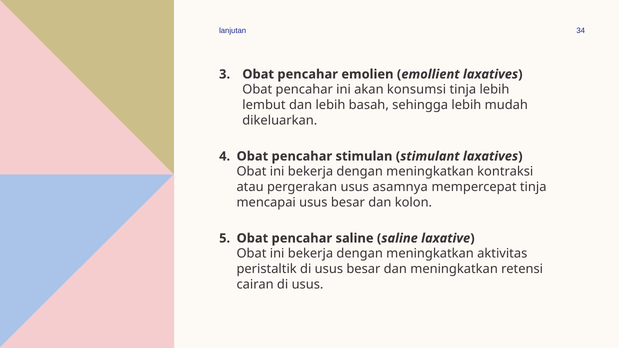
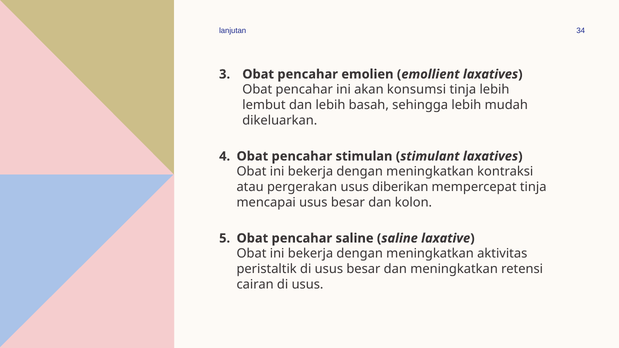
asamnya: asamnya -> diberikan
